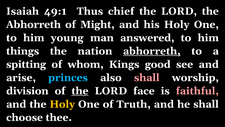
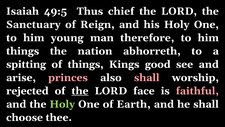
49:1: 49:1 -> 49:5
Abhorreth at (33, 24): Abhorreth -> Sanctuary
Might: Might -> Reign
answered: answered -> therefore
abhorreth at (152, 51) underline: present -> none
of whom: whom -> things
princes colour: light blue -> pink
division: division -> rejected
Holy at (62, 104) colour: yellow -> light green
Truth: Truth -> Earth
